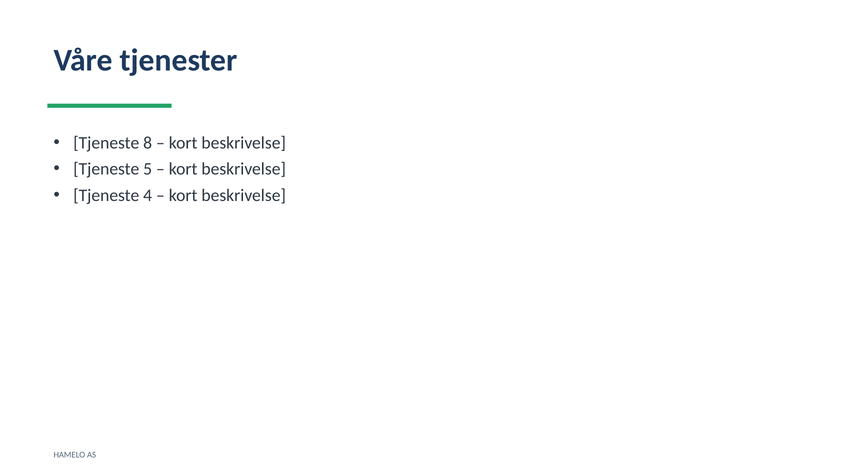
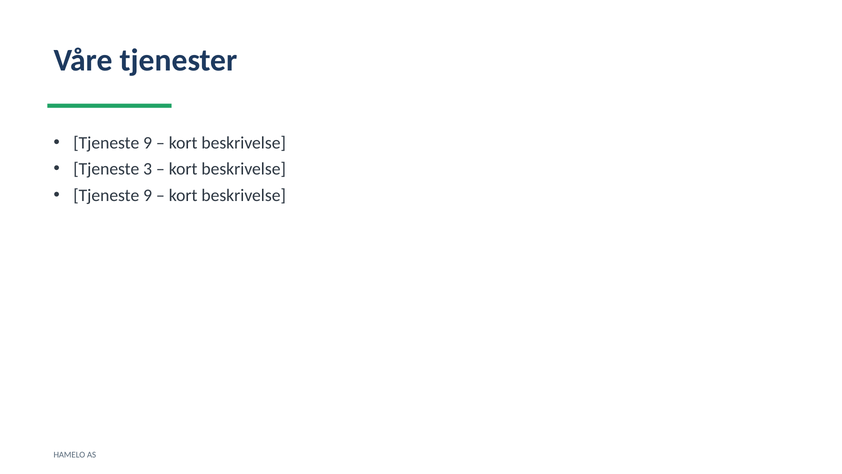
8 at (148, 143): 8 -> 9
5: 5 -> 3
4 at (148, 195): 4 -> 9
